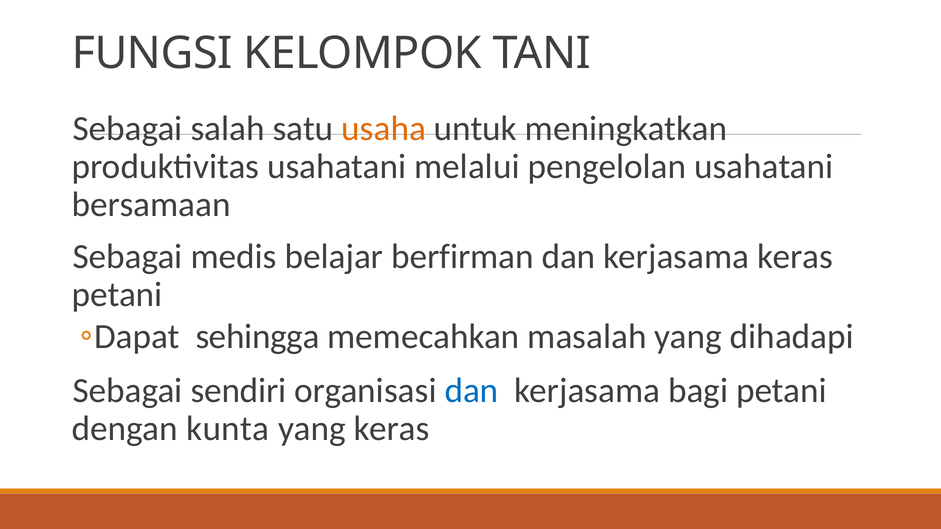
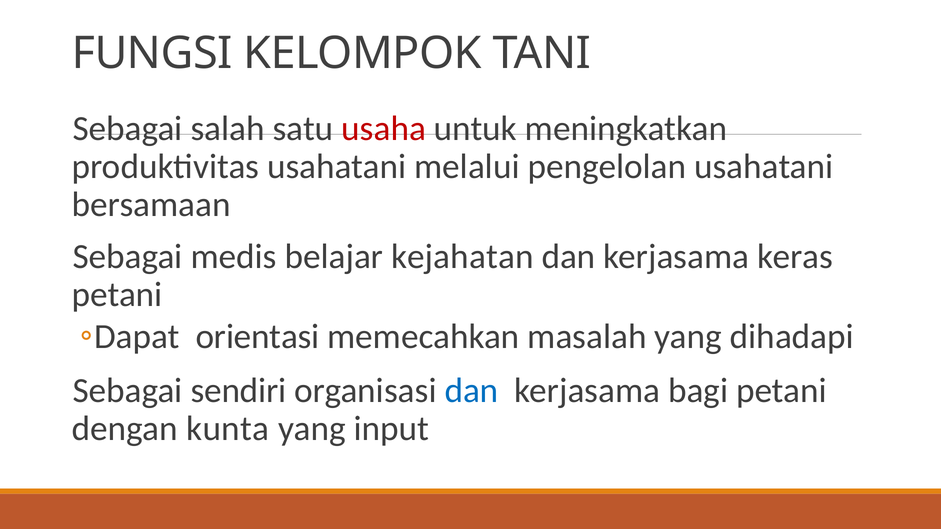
usaha colour: orange -> red
berfirman: berfirman -> kejahatan
sehingga: sehingga -> orientasi
yang keras: keras -> input
